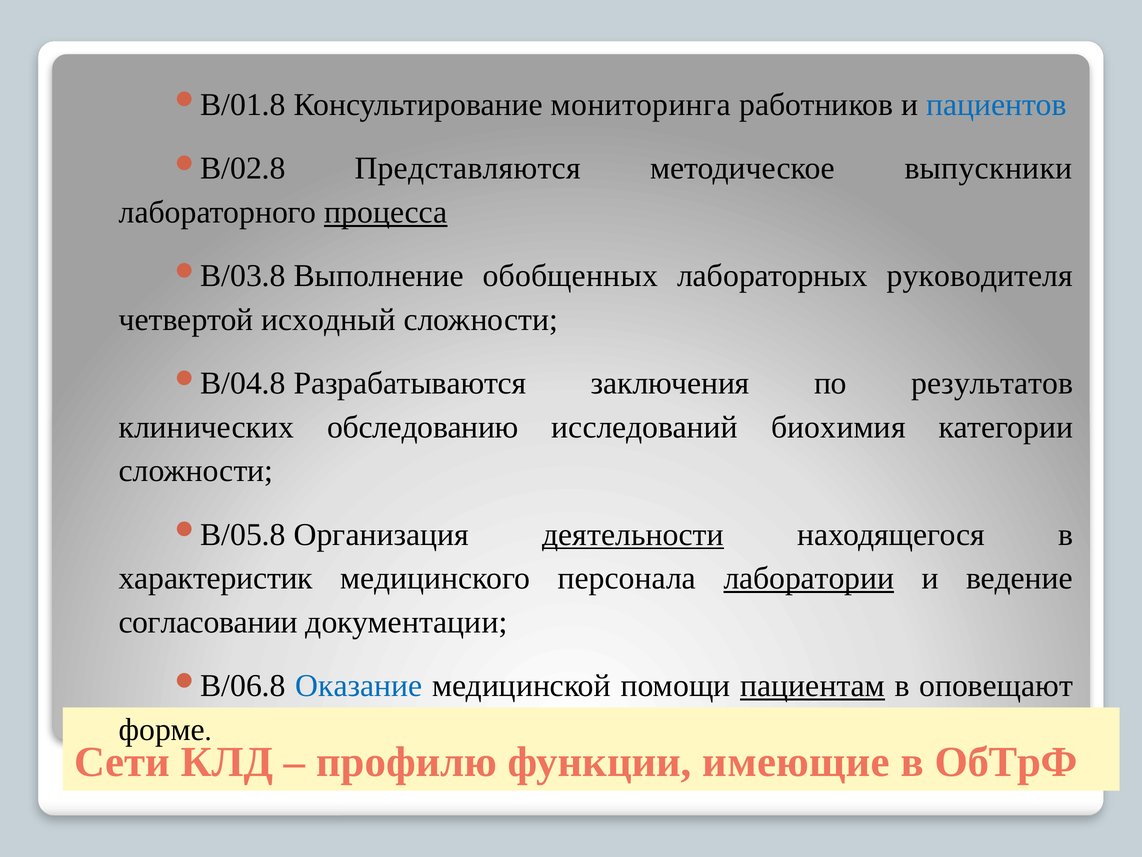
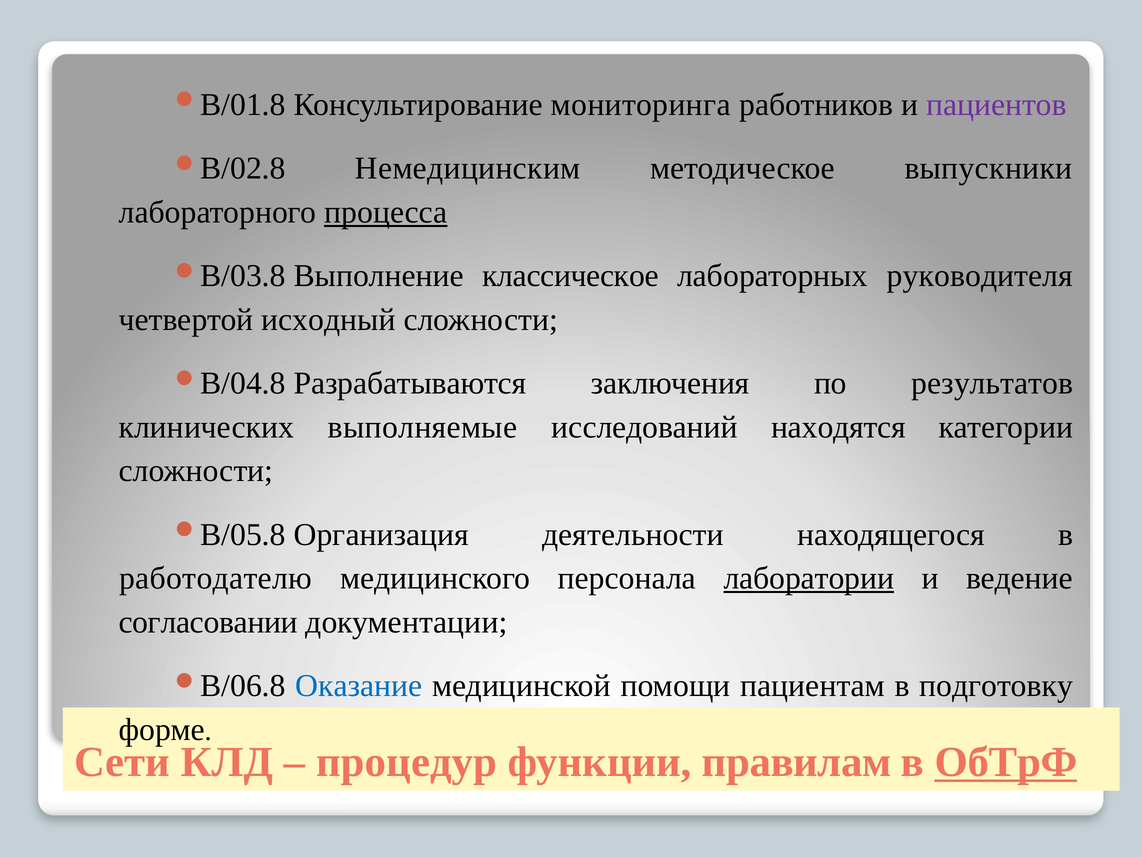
пациентов colour: blue -> purple
Представляются: Представляются -> Немедицинским
обобщенных: обобщенных -> классическое
обследованию: обследованию -> выполняемые
биохимия: биохимия -> находятся
деятельности underline: present -> none
характеристик: характеристик -> работодателю
пациентам underline: present -> none
оповещают: оповещают -> подготовку
профилю: профилю -> процедур
имеющие: имеющие -> правилам
ОбТрФ underline: none -> present
